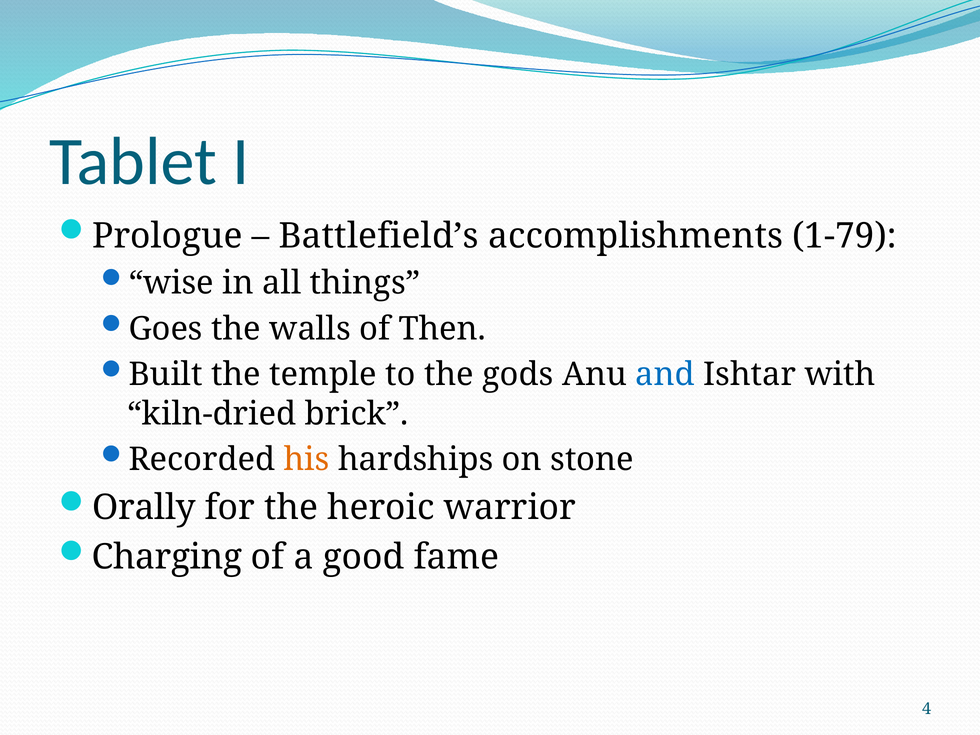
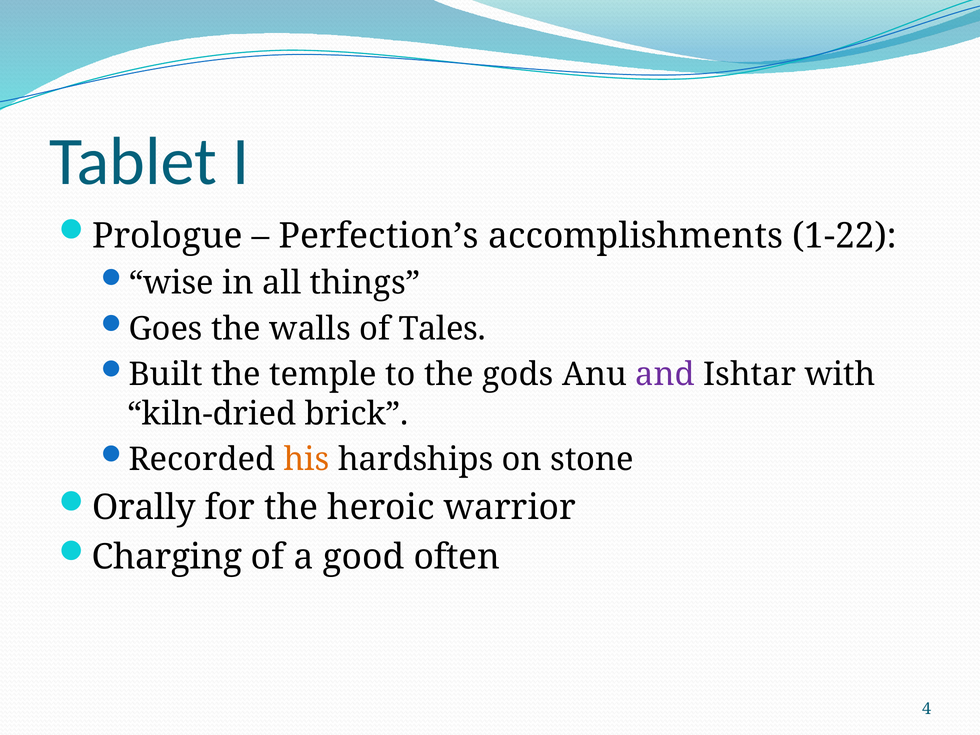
Battlefield’s: Battlefield’s -> Perfection’s
1-79: 1-79 -> 1-22
Then: Then -> Tales
and colour: blue -> purple
fame: fame -> often
